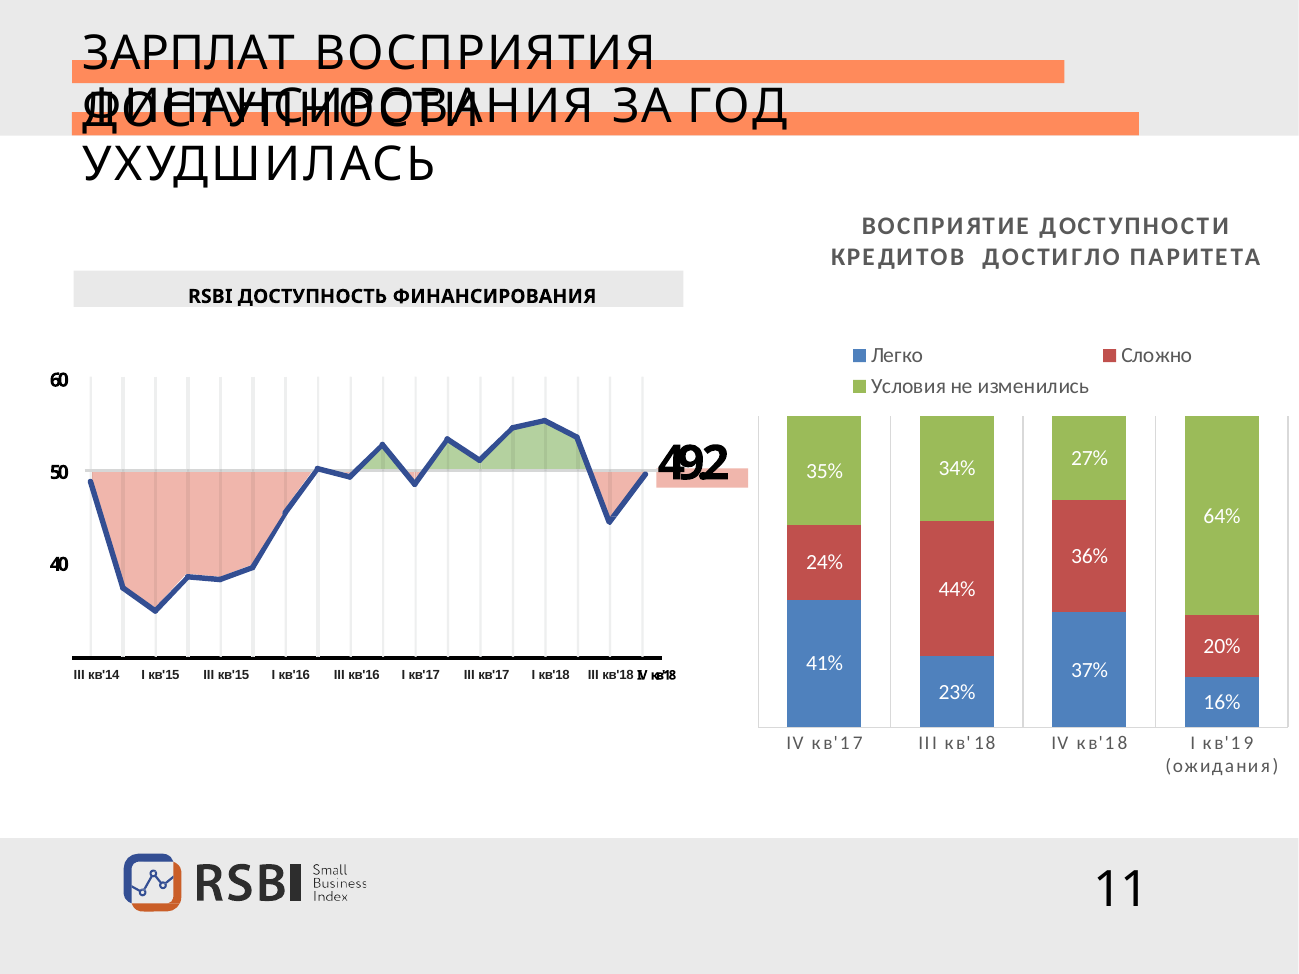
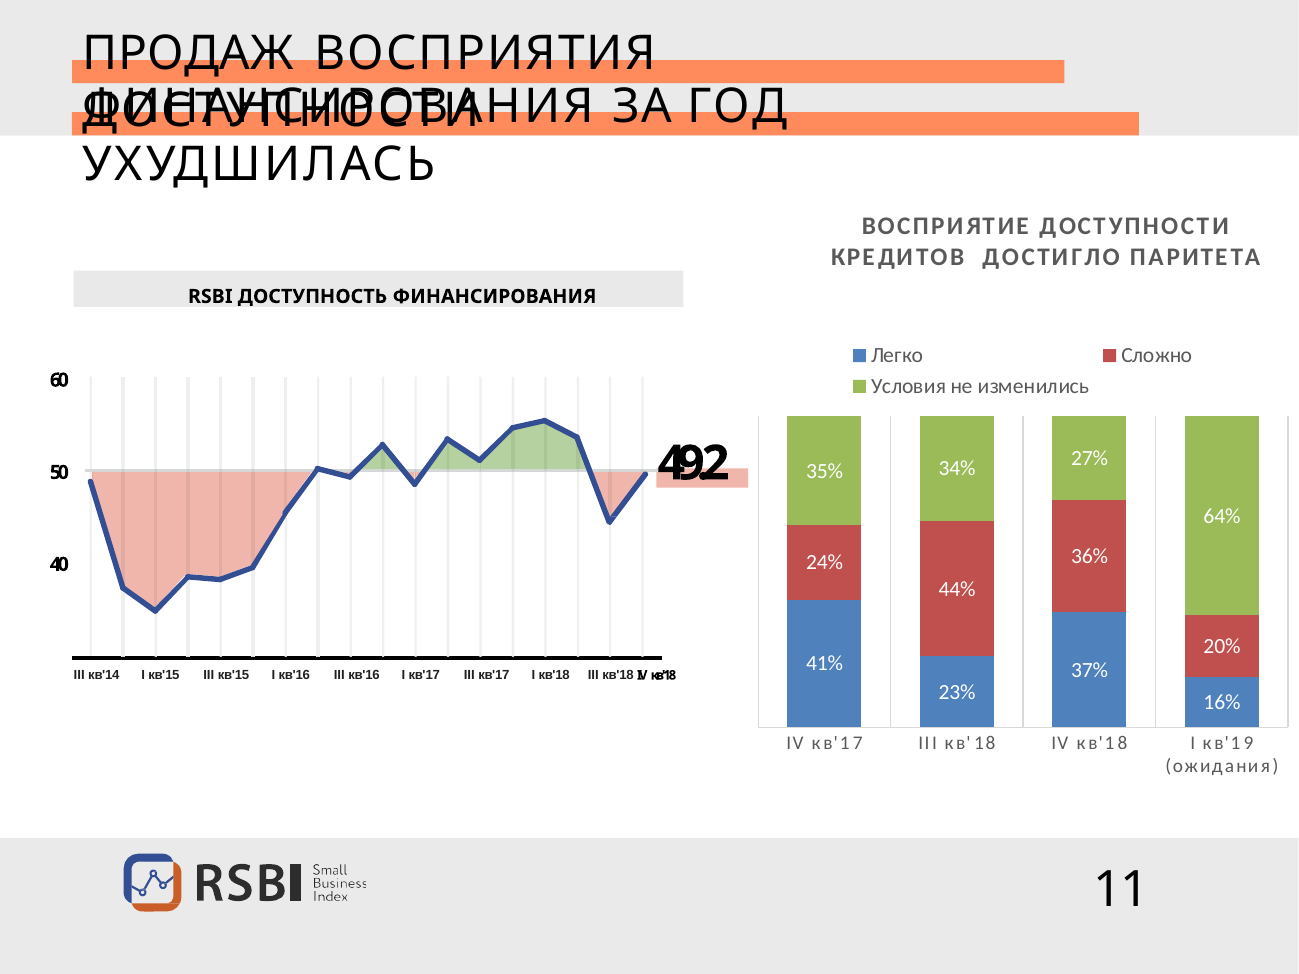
ЗАРПЛАТ: ЗАРПЛАТ -> ПРОДАЖ
